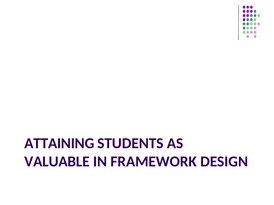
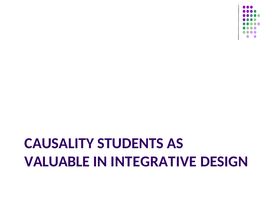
ATTAINING: ATTAINING -> CAUSALITY
FRAMEWORK: FRAMEWORK -> INTEGRATIVE
